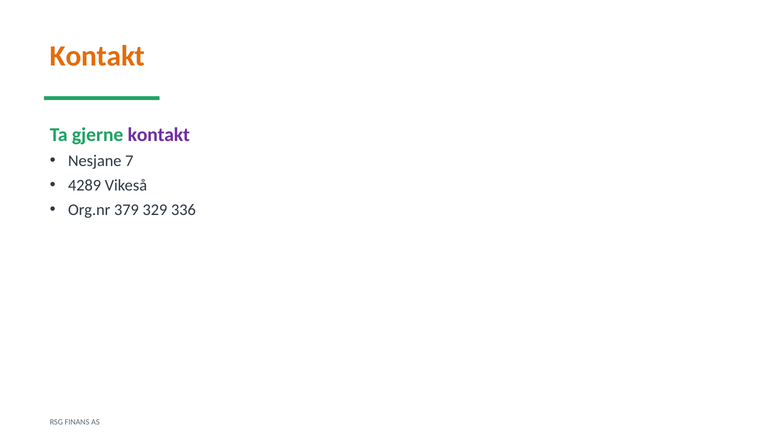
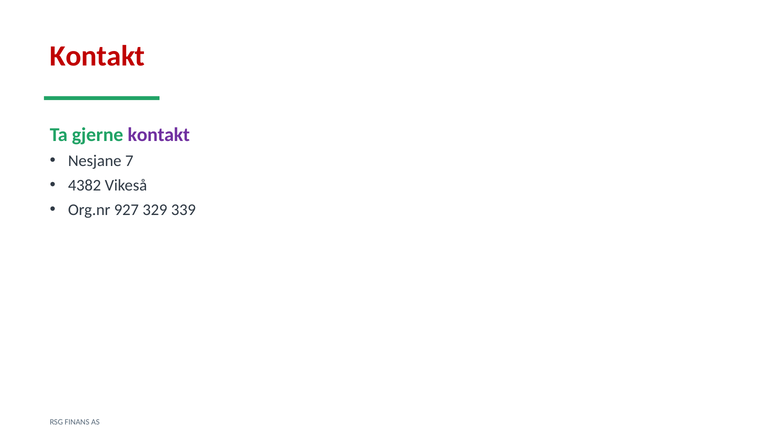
Kontakt at (97, 56) colour: orange -> red
4289: 4289 -> 4382
379: 379 -> 927
336: 336 -> 339
